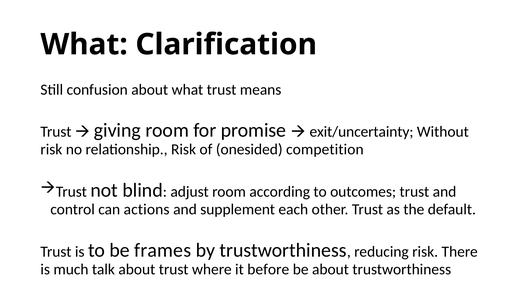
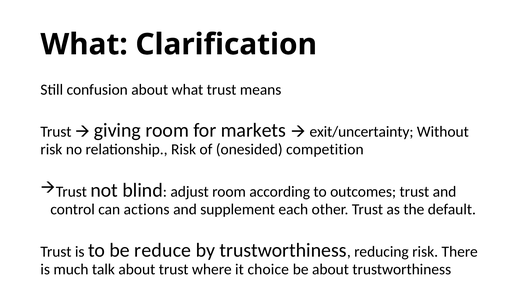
promise: promise -> markets
frames: frames -> reduce
before: before -> choice
